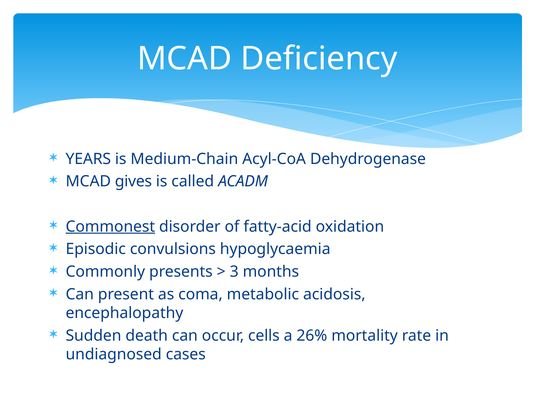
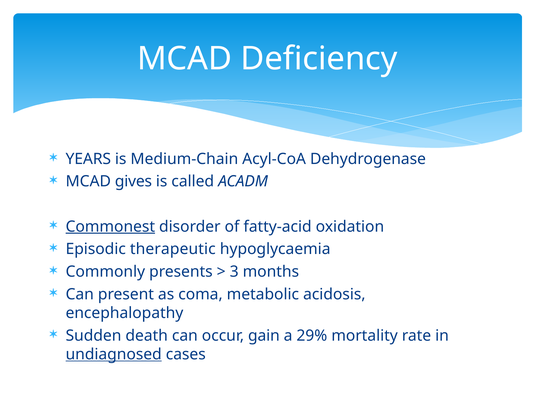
convulsions: convulsions -> therapeutic
cells: cells -> gain
26%: 26% -> 29%
undiagnosed underline: none -> present
